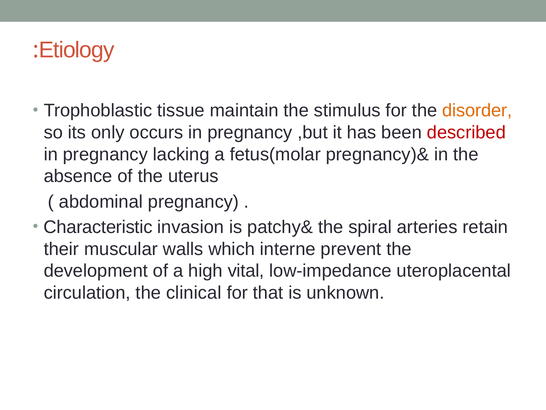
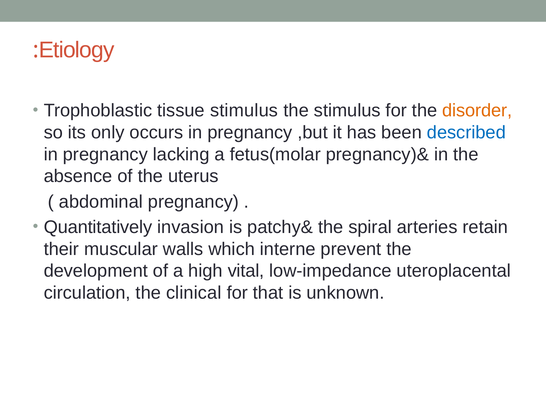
tissue maintain: maintain -> stimulus
described colour: red -> blue
Characteristic: Characteristic -> Quantitatively
